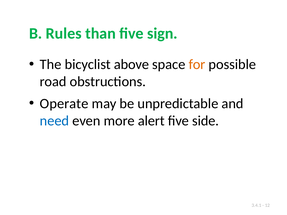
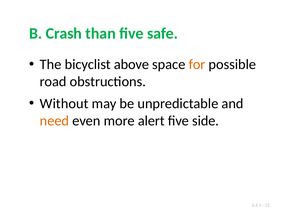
Rules: Rules -> Crash
sign: sign -> safe
Operate: Operate -> Without
need colour: blue -> orange
